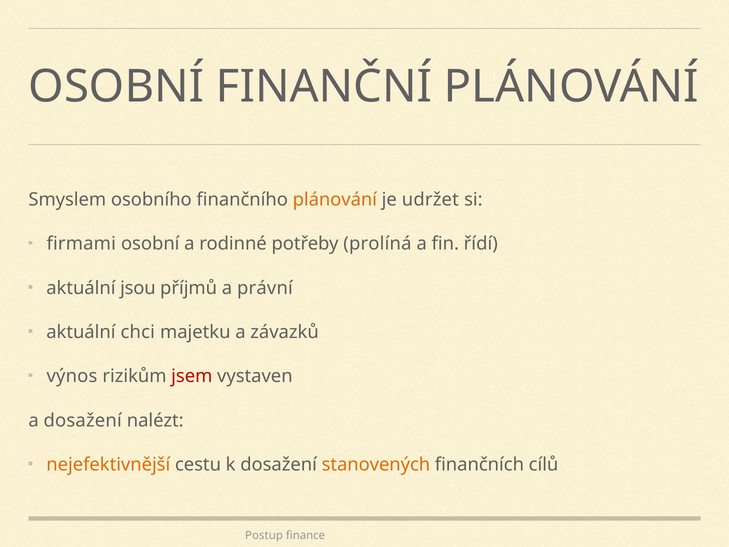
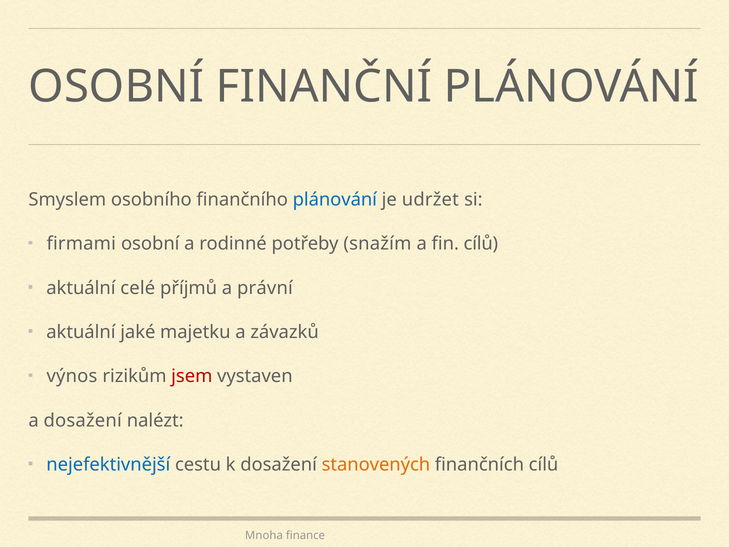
plánování at (335, 199) colour: orange -> blue
prolíná: prolíná -> snažím
fin řídí: řídí -> cílů
jsou: jsou -> celé
chci: chci -> jaké
nejefektivnější colour: orange -> blue
Postup: Postup -> Mnoha
